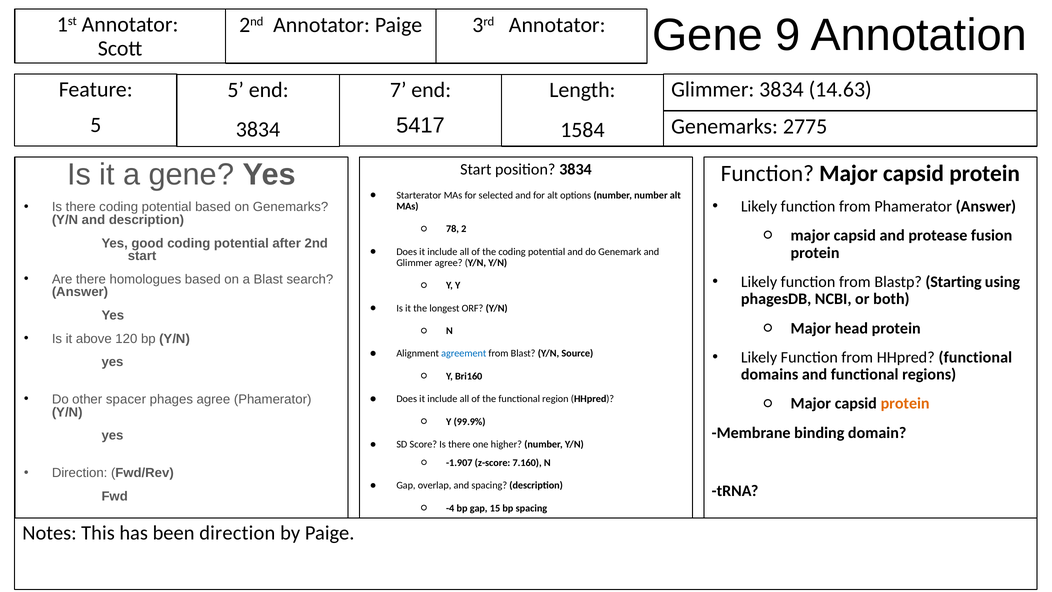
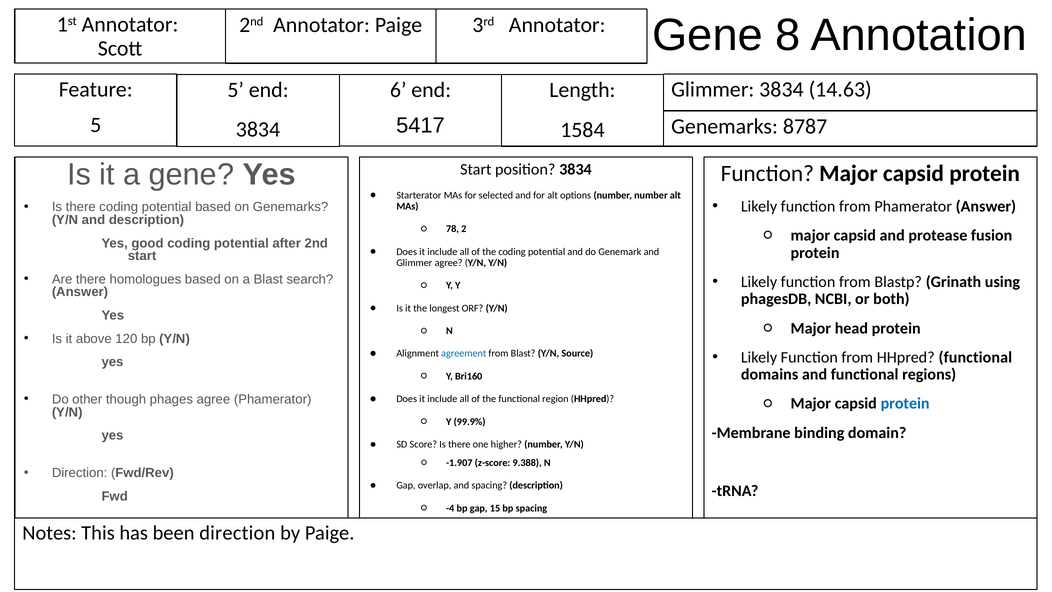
9: 9 -> 8
7: 7 -> 6
2775: 2775 -> 8787
Starting: Starting -> Grinath
spacer: spacer -> though
protein at (905, 404) colour: orange -> blue
7.160: 7.160 -> 9.388
